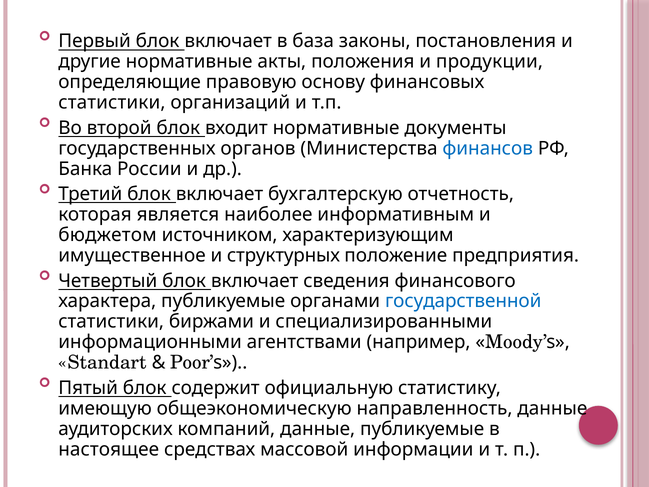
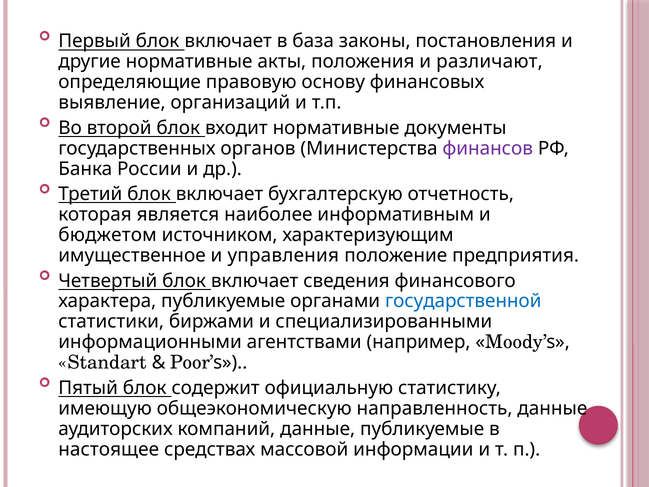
продукции: продукции -> различают
статистики at (112, 103): статистики -> выявление
финансов colour: blue -> purple
структурных: структурных -> управления
